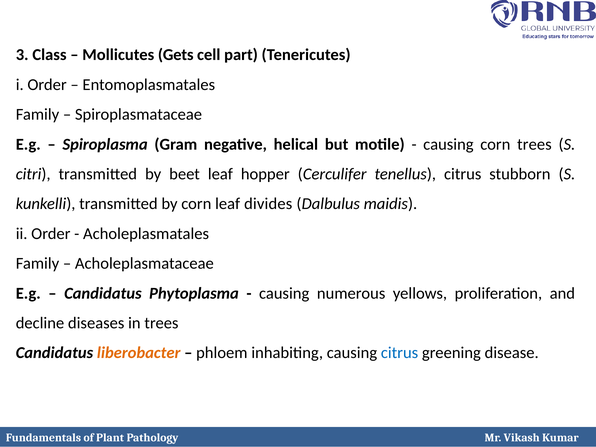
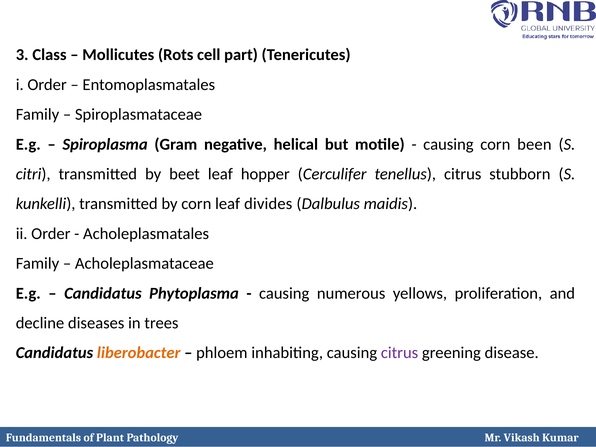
Gets: Gets -> Rots
corn trees: trees -> been
citrus at (400, 353) colour: blue -> purple
